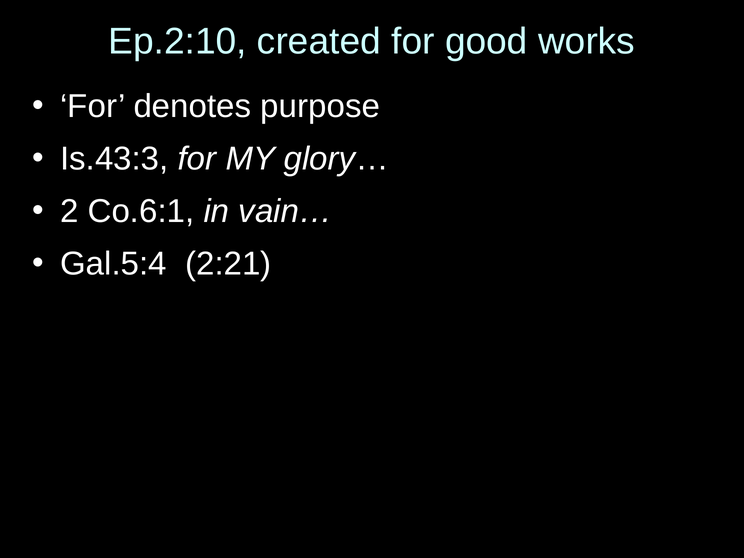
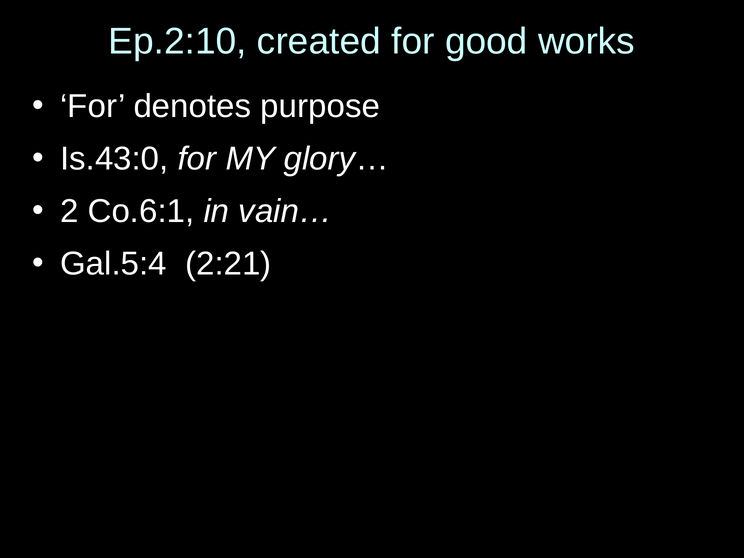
Is.43:3: Is.43:3 -> Is.43:0
